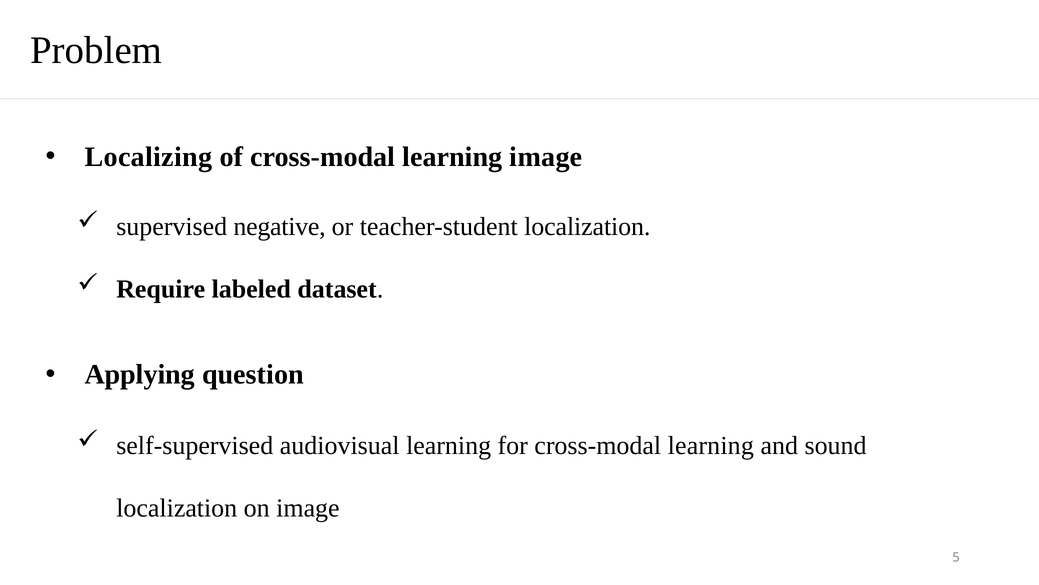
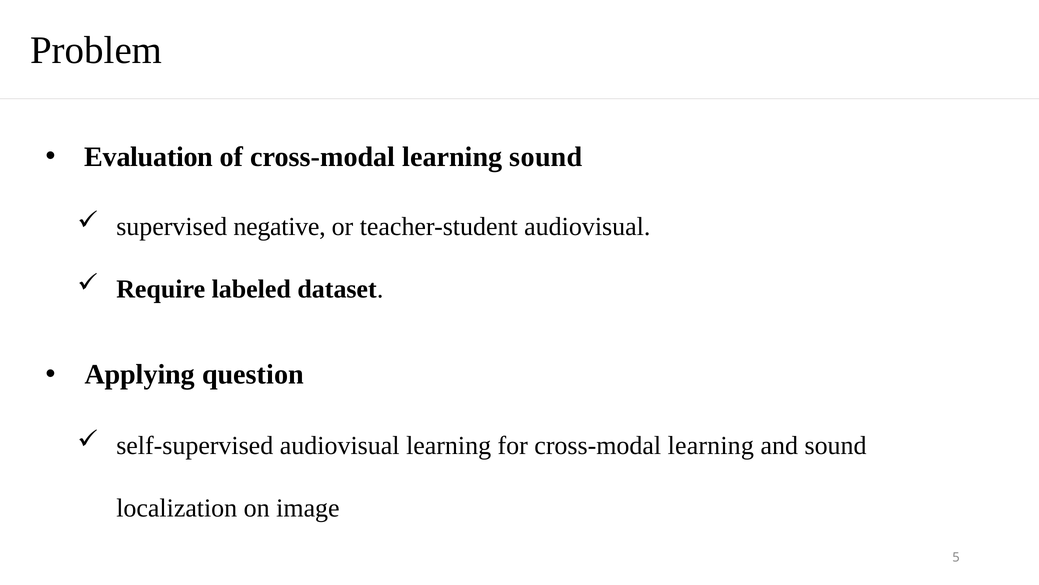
Localizing: Localizing -> Evaluation
learning image: image -> sound
teacher-student localization: localization -> audiovisual
